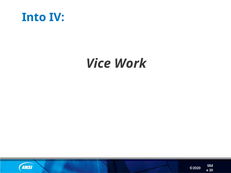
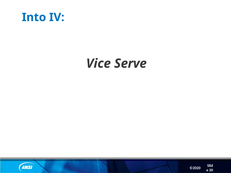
Work: Work -> Serve
